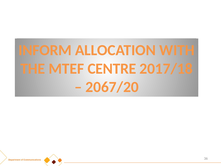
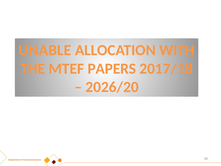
INFORM: INFORM -> UNABLE
CENTRE: CENTRE -> PAPERS
2067/20: 2067/20 -> 2026/20
